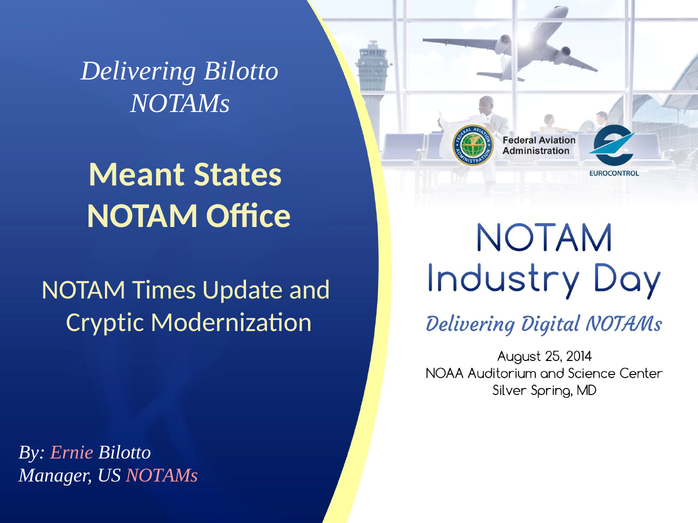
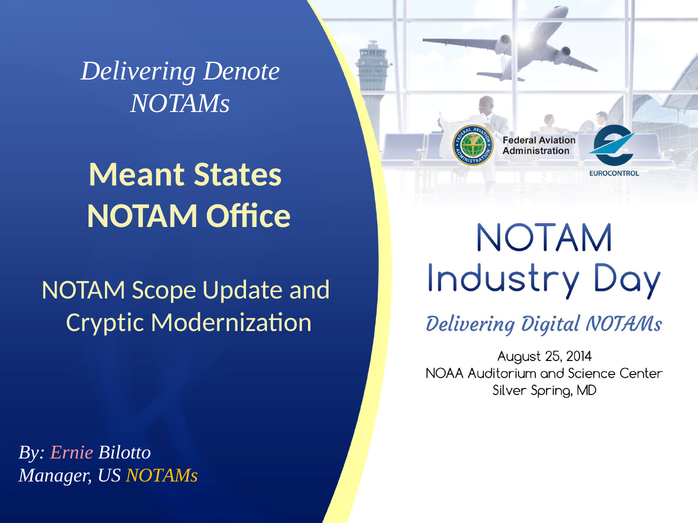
Delivering Bilotto: Bilotto -> Denote
Times: Times -> Scope
NOTAMs at (162, 476) colour: pink -> yellow
